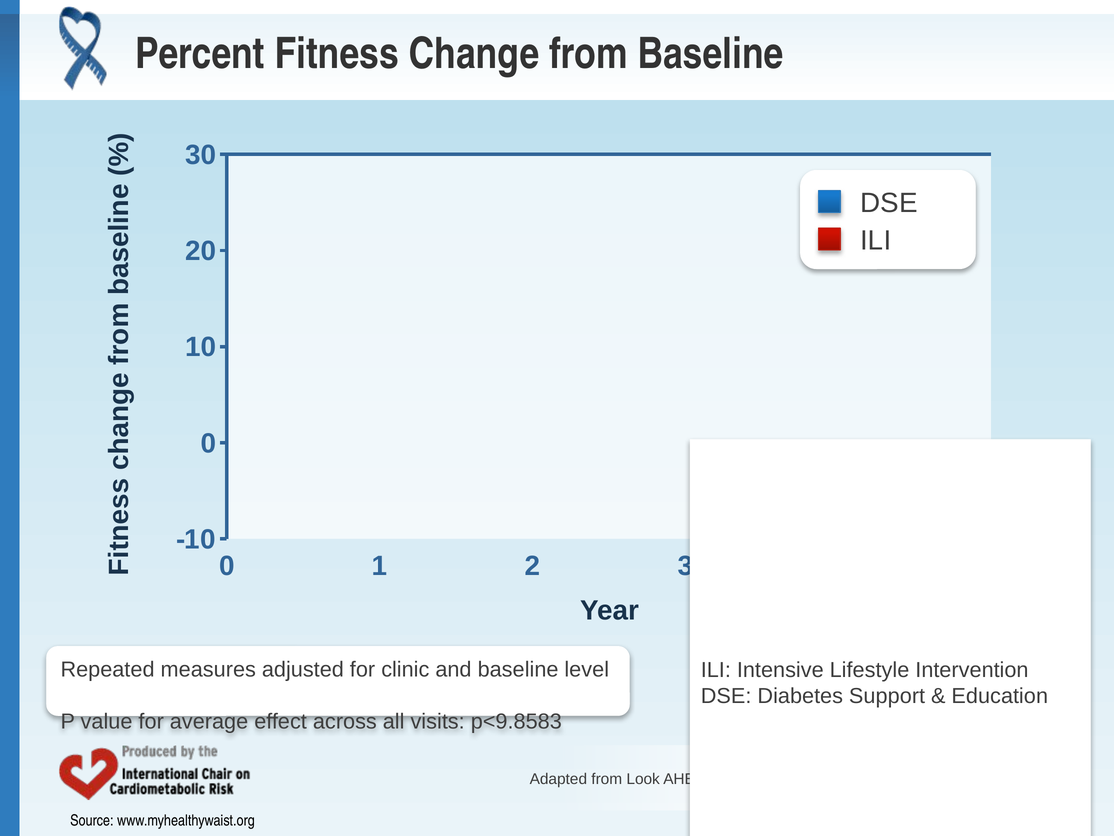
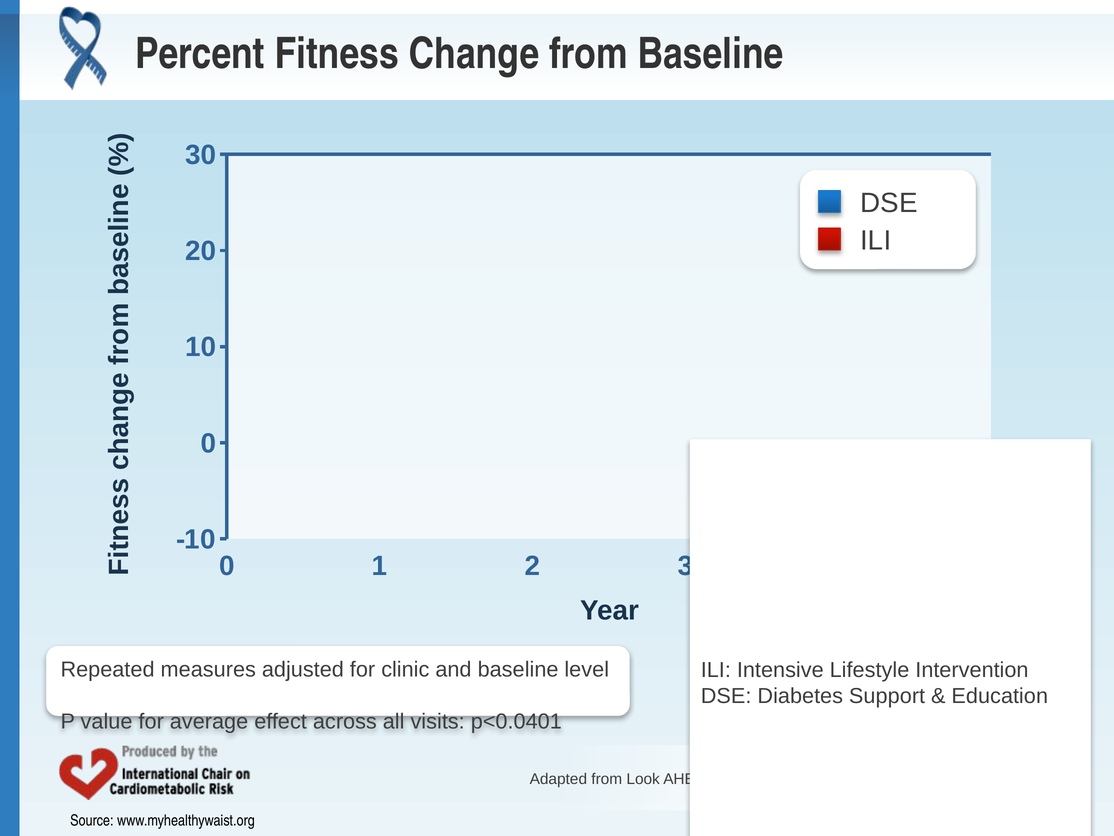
p<9.8583: p<9.8583 -> p<0.0401
